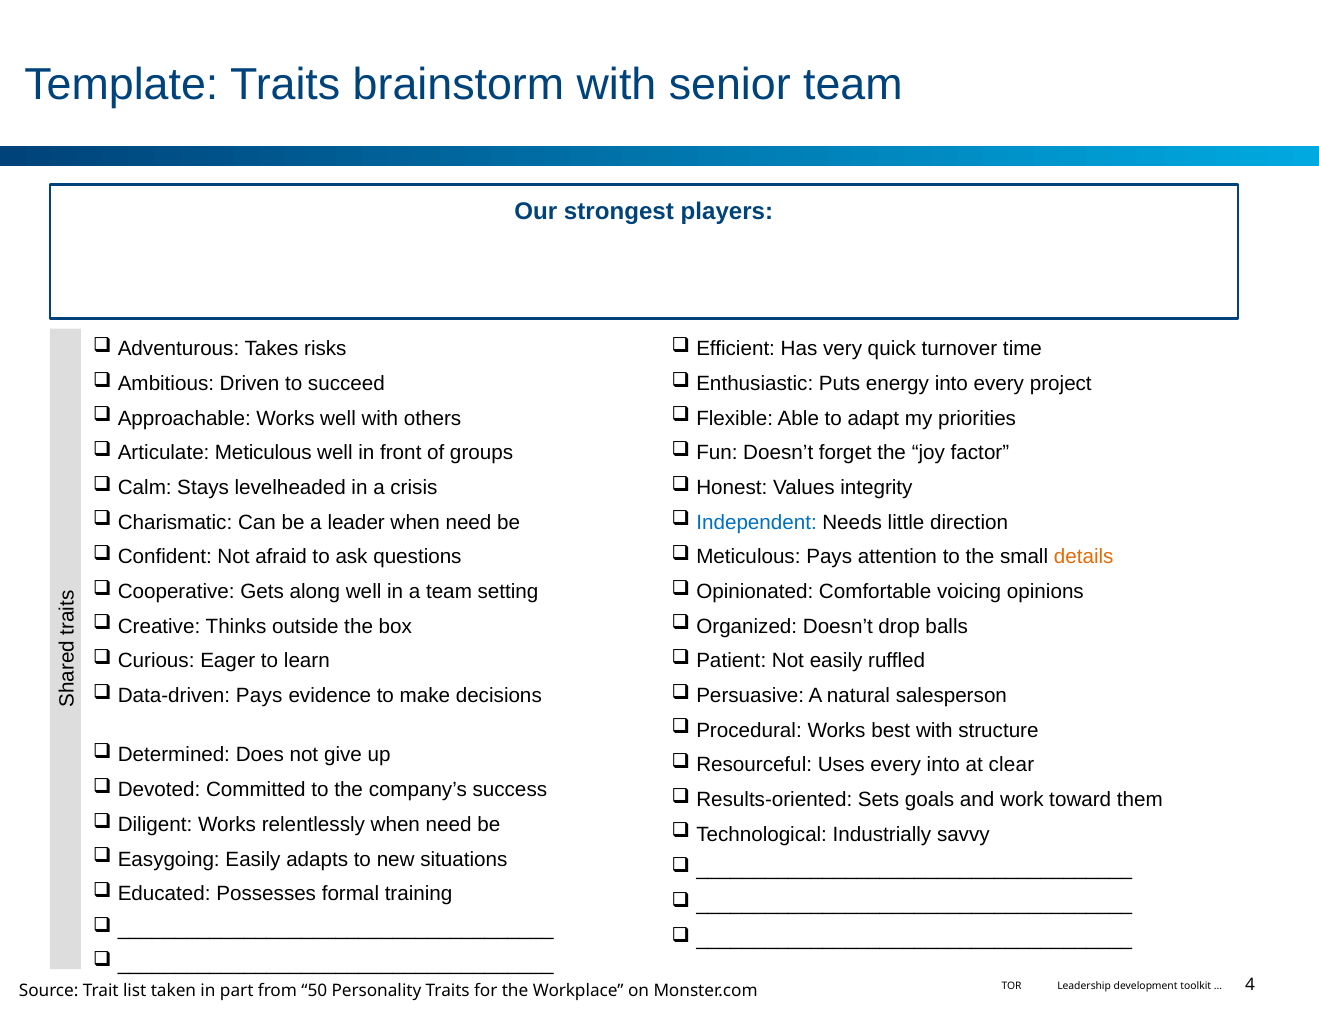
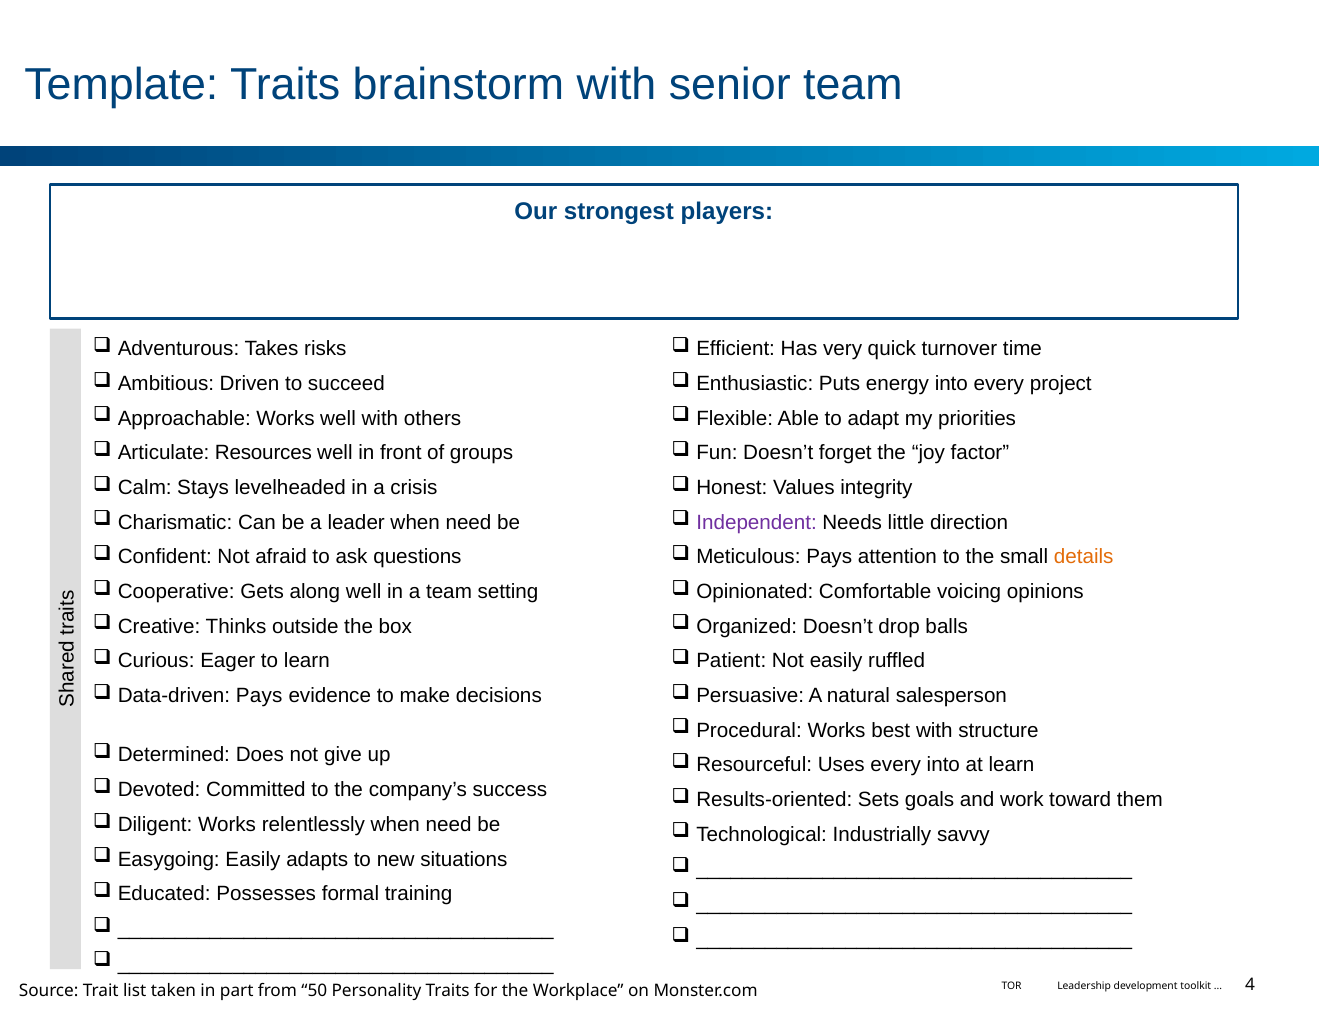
Articulate Meticulous: Meticulous -> Resources
Independent colour: blue -> purple
at clear: clear -> learn
